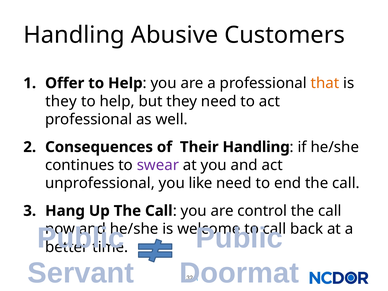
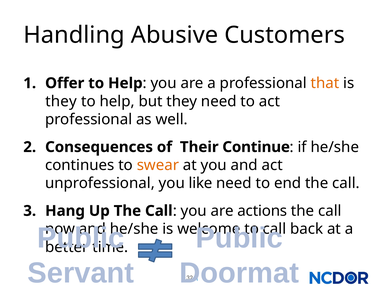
Their Handling: Handling -> Continue
swear colour: purple -> orange
control: control -> actions
